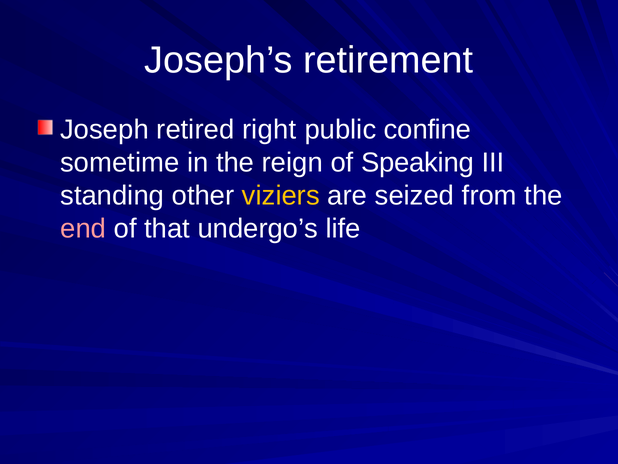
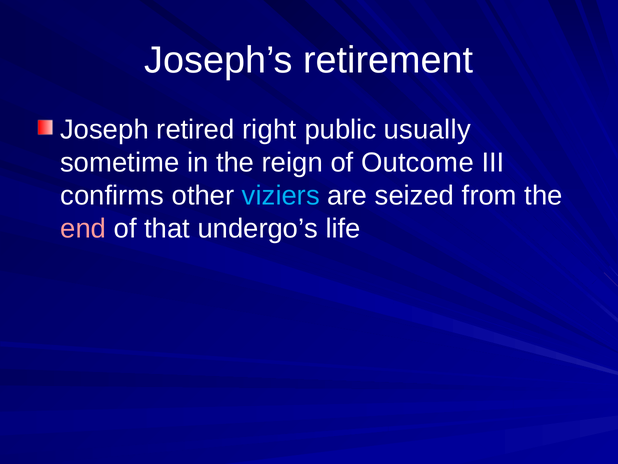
confine: confine -> usually
Speaking: Speaking -> Outcome
standing: standing -> confirms
viziers colour: yellow -> light blue
